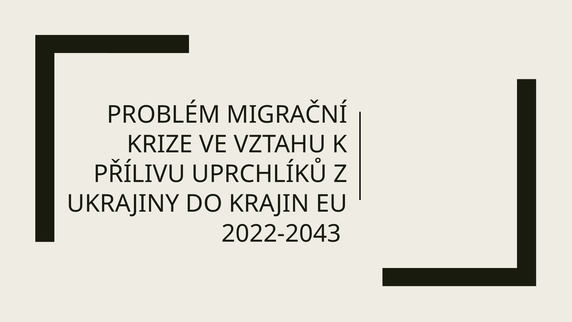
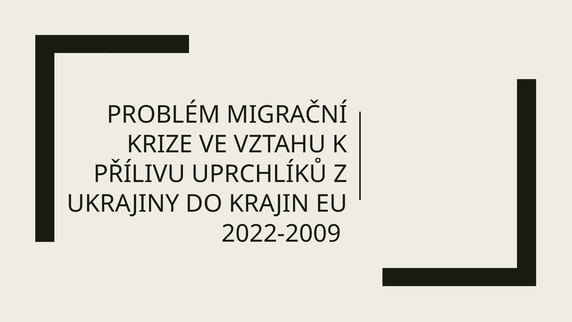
2022-2043: 2022-2043 -> 2022-2009
